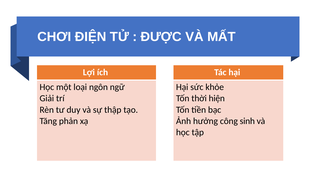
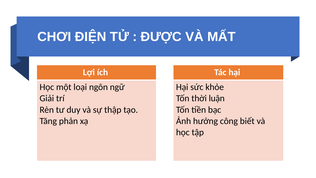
hiện: hiện -> luận
sinh: sinh -> biết
